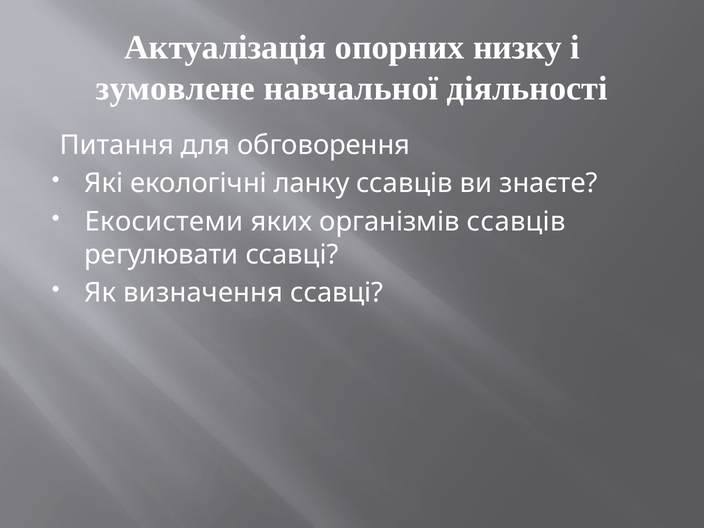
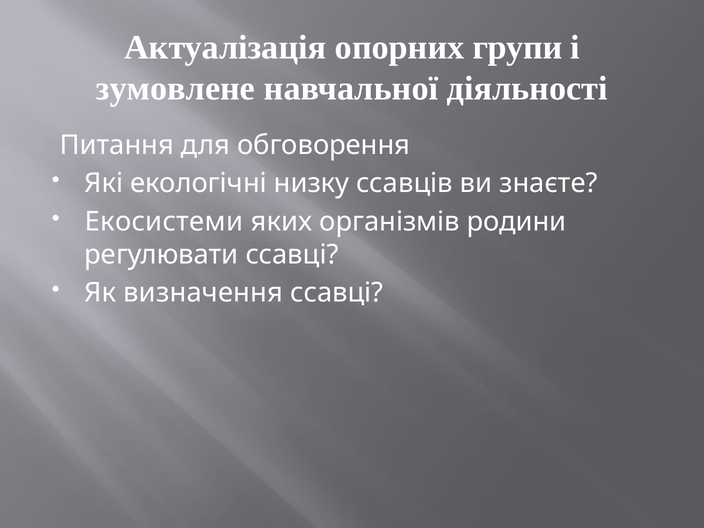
низку: низку -> групи
ланку: ланку -> низку
організмів ссавців: ссавців -> родини
